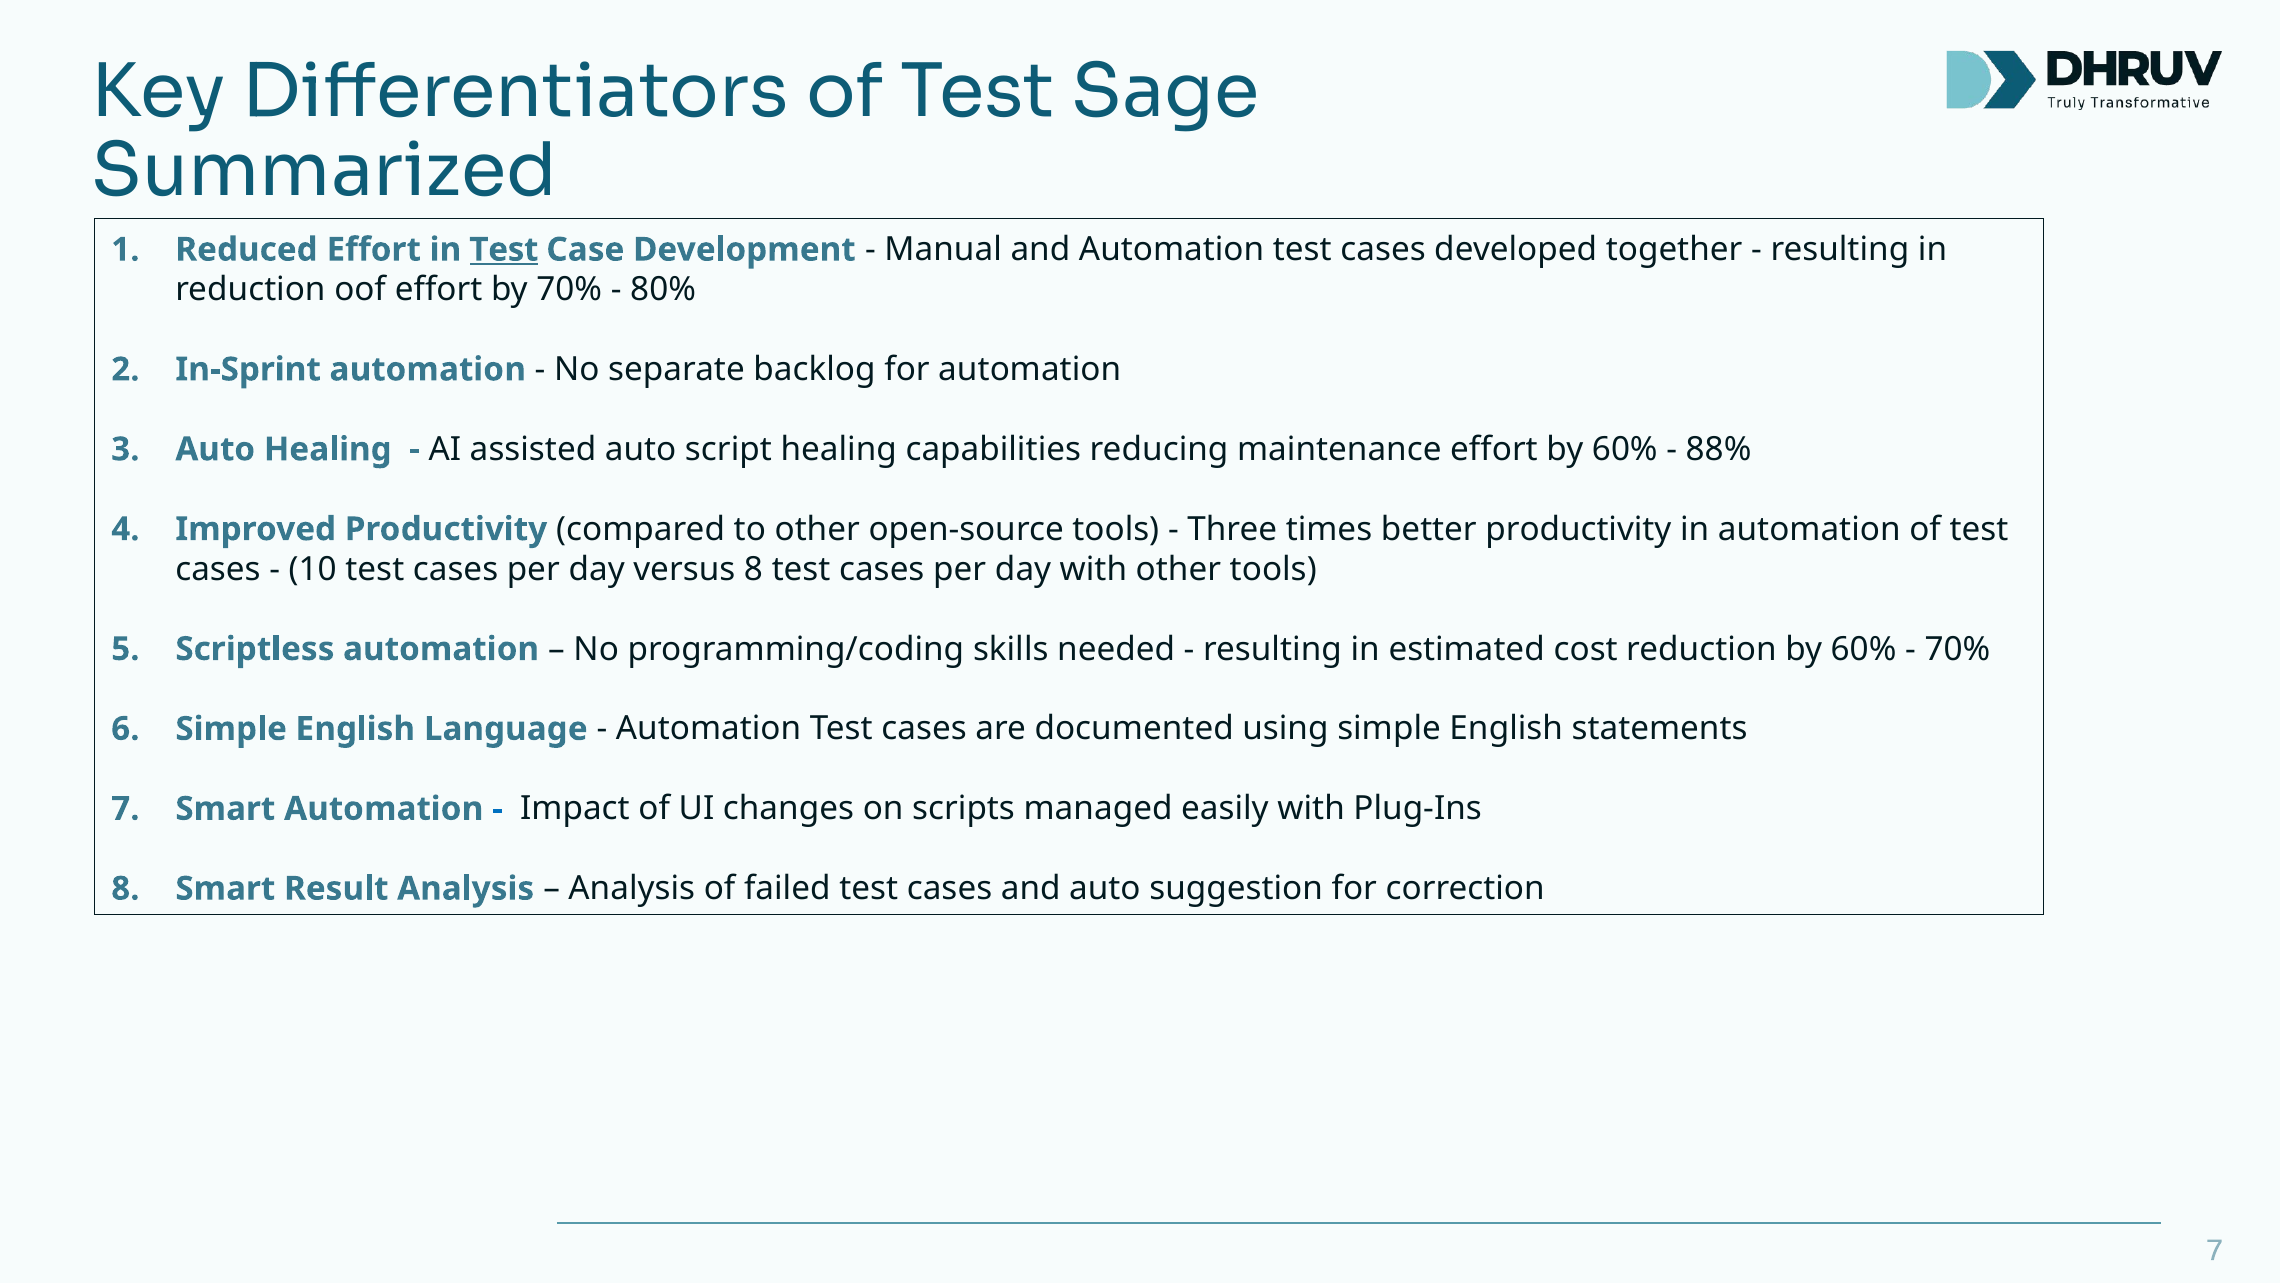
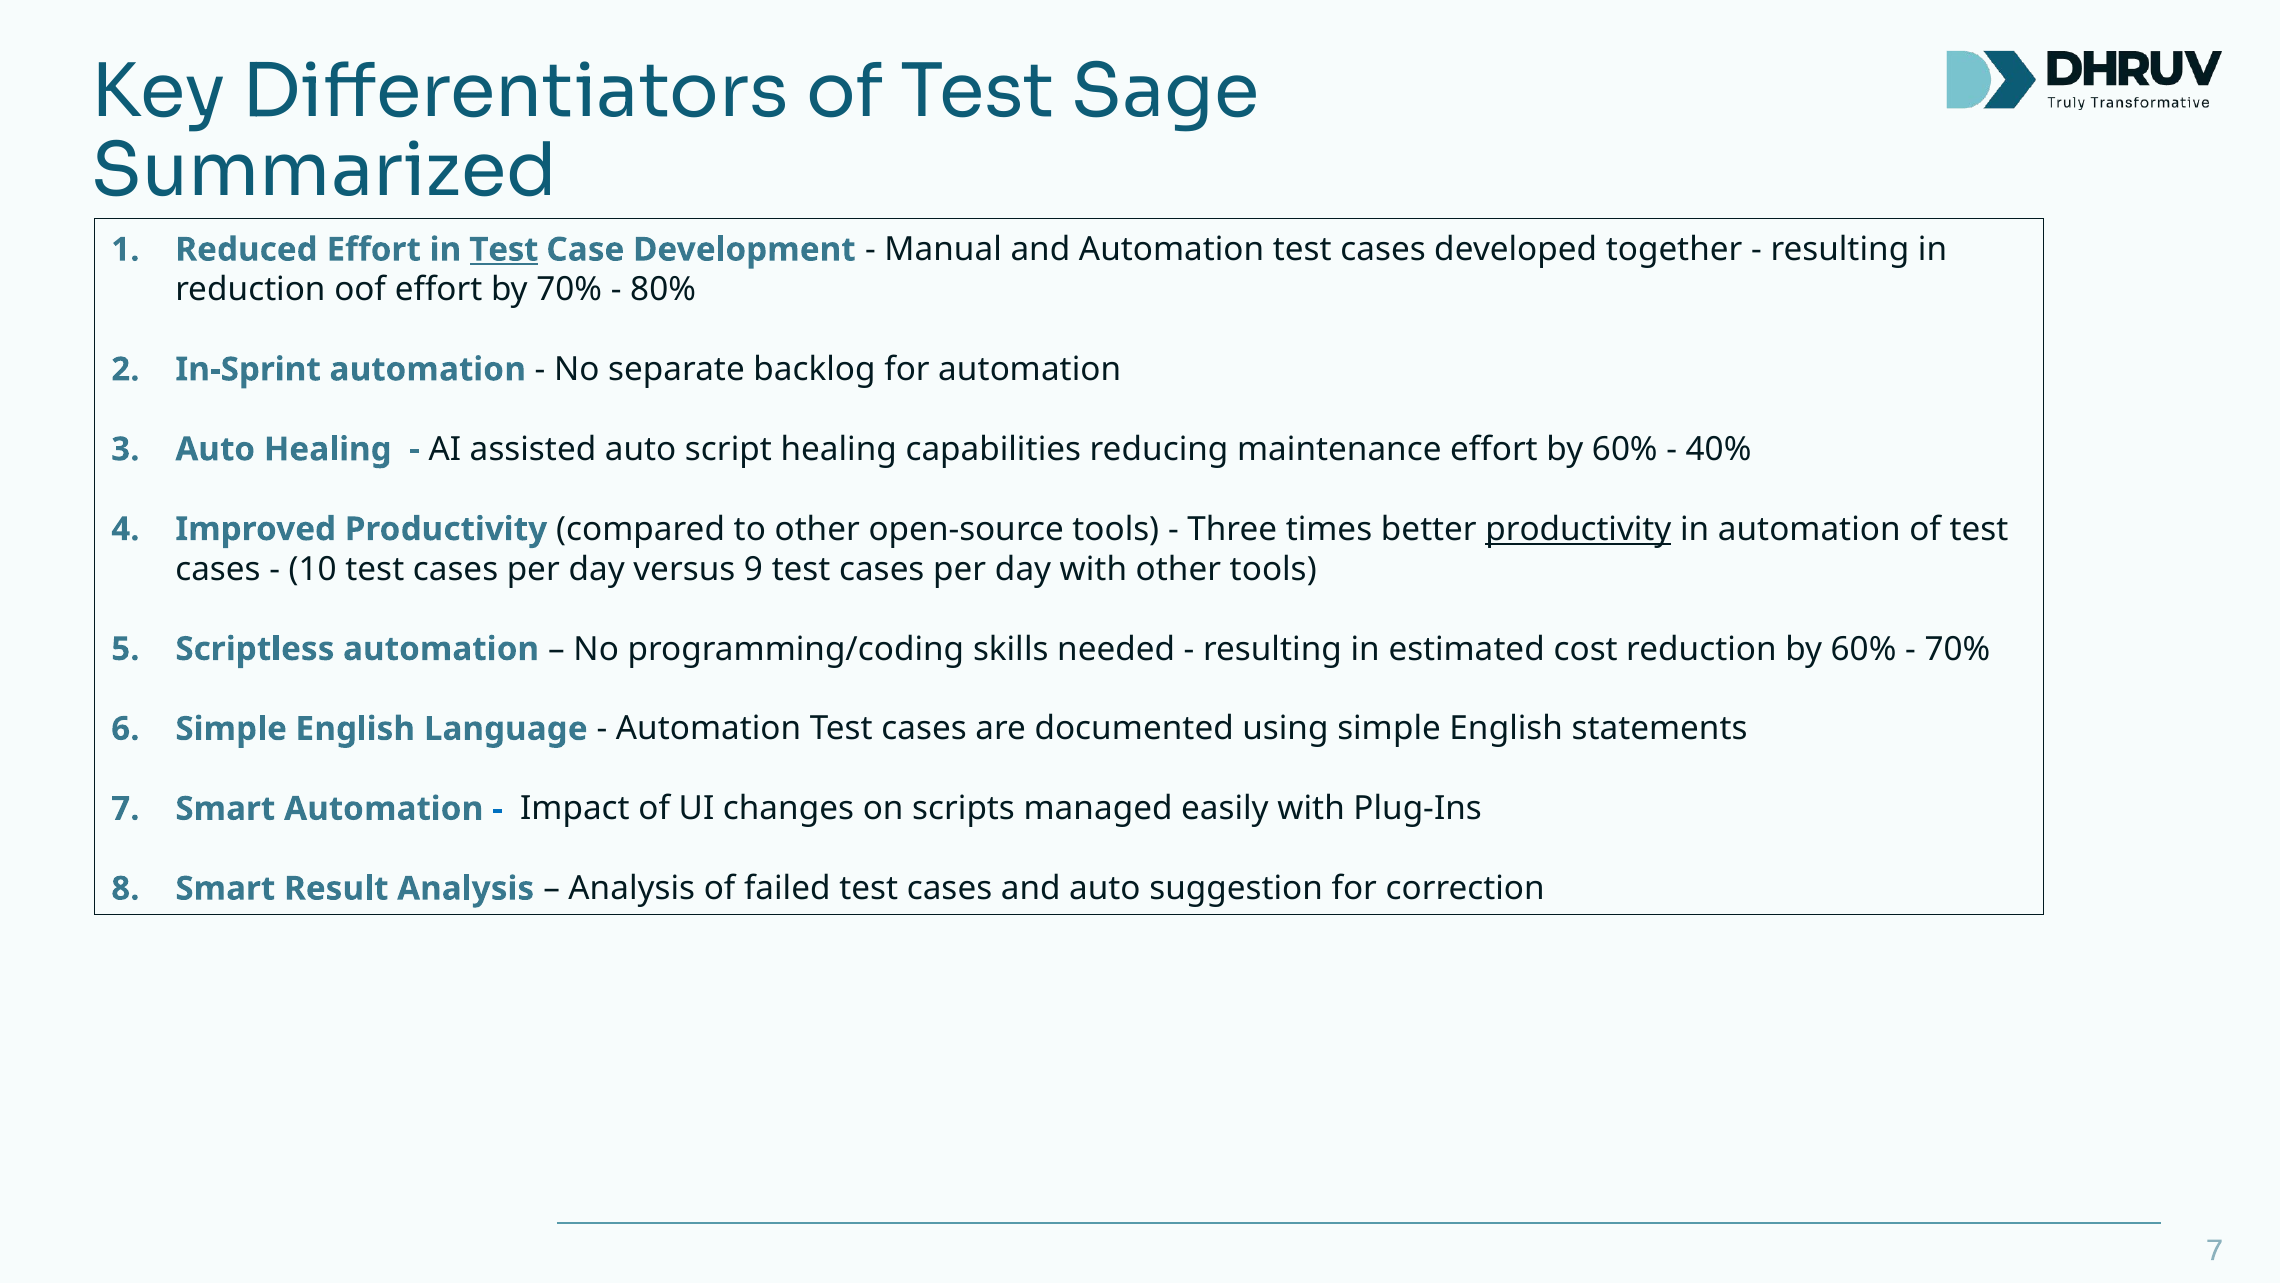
88%: 88% -> 40%
productivity at (1578, 529) underline: none -> present
versus 8: 8 -> 9
